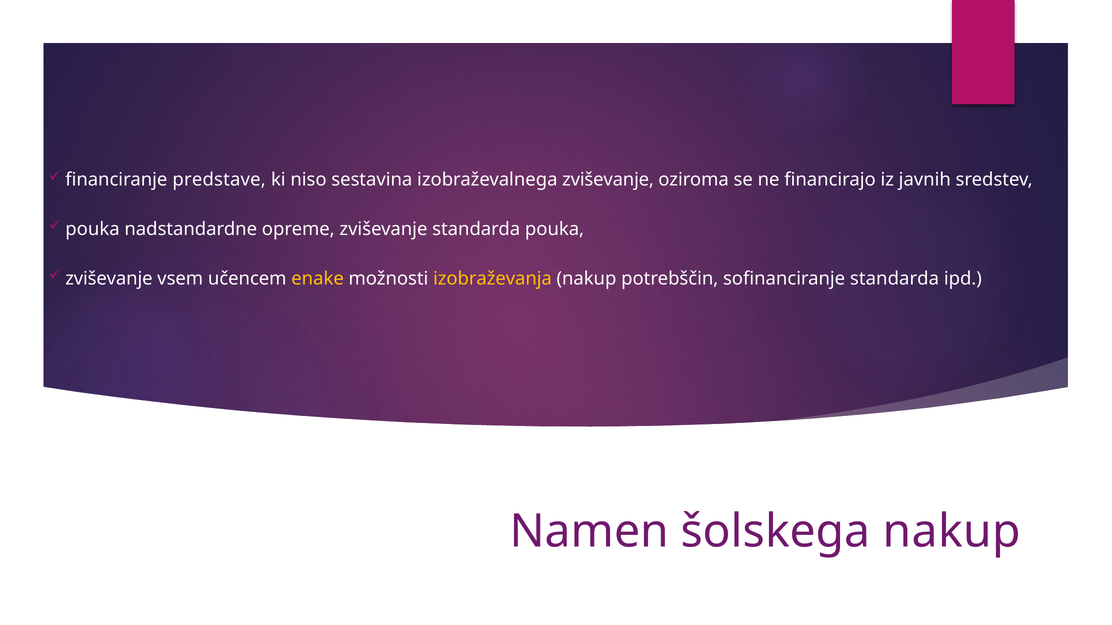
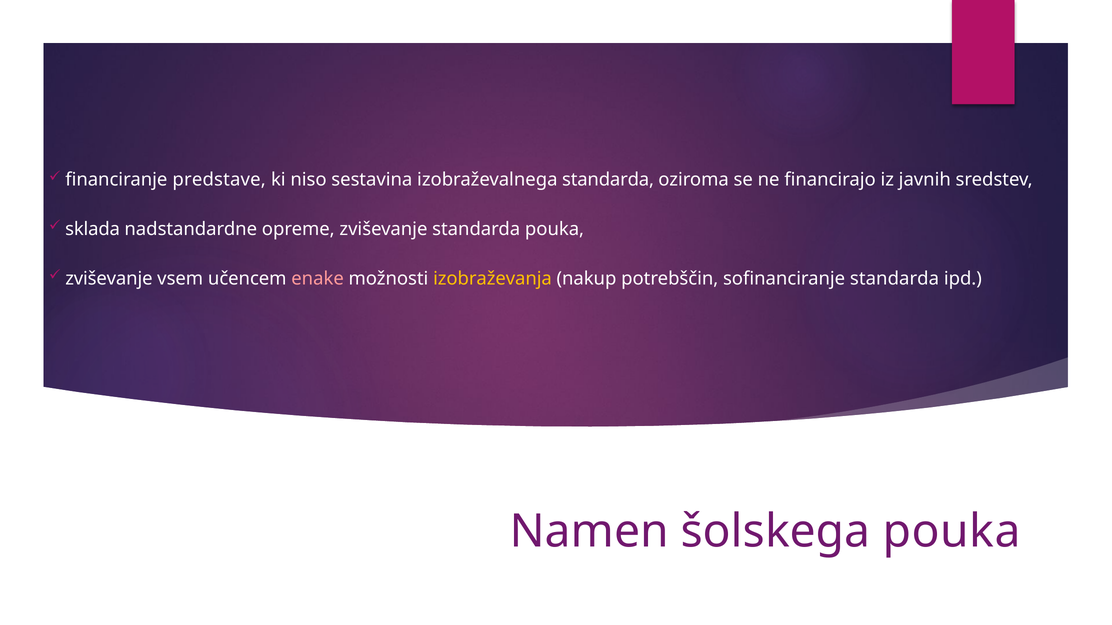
izobraževalnega zviševanje: zviševanje -> standarda
pouka at (93, 229): pouka -> sklada
enake colour: yellow -> pink
šolskega nakup: nakup -> pouka
